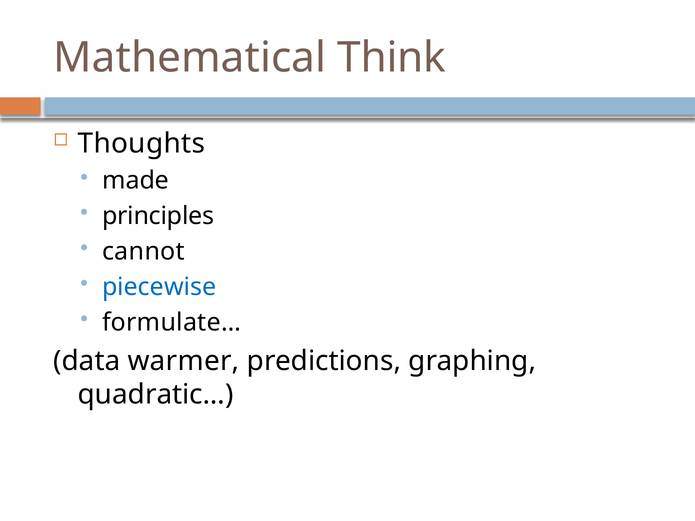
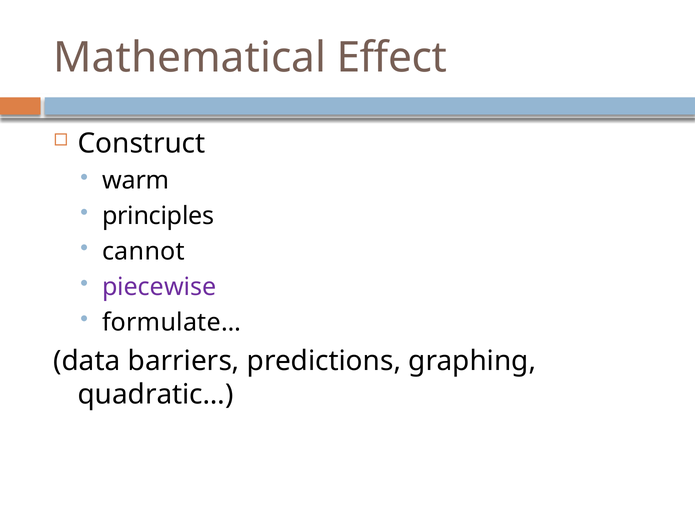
Think: Think -> Effect
Thoughts: Thoughts -> Construct
made: made -> warm
piecewise colour: blue -> purple
warmer: warmer -> barriers
